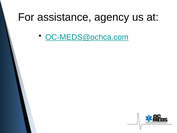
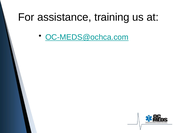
agency: agency -> training
